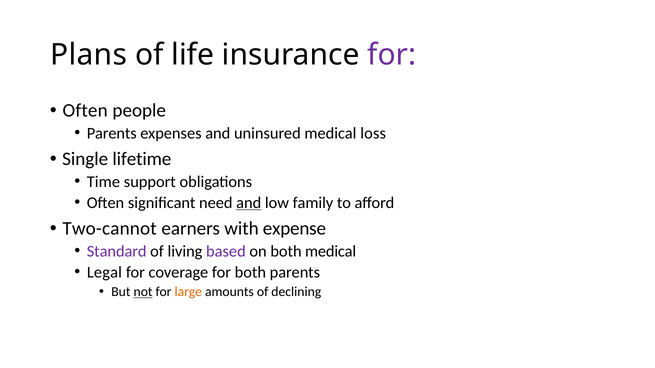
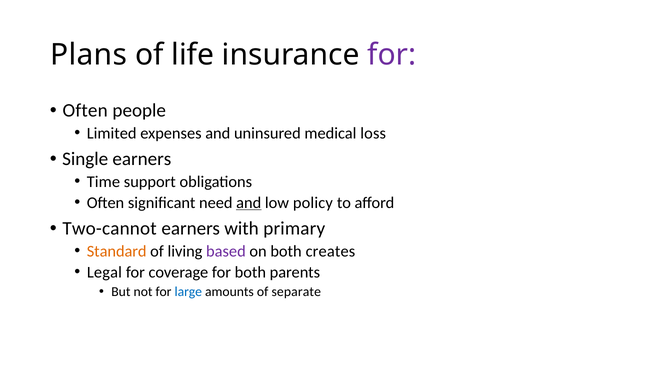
Parents at (112, 133): Parents -> Limited
Single lifetime: lifetime -> earners
family: family -> policy
expense: expense -> primary
Standard colour: purple -> orange
both medical: medical -> creates
not underline: present -> none
large colour: orange -> blue
declining: declining -> separate
